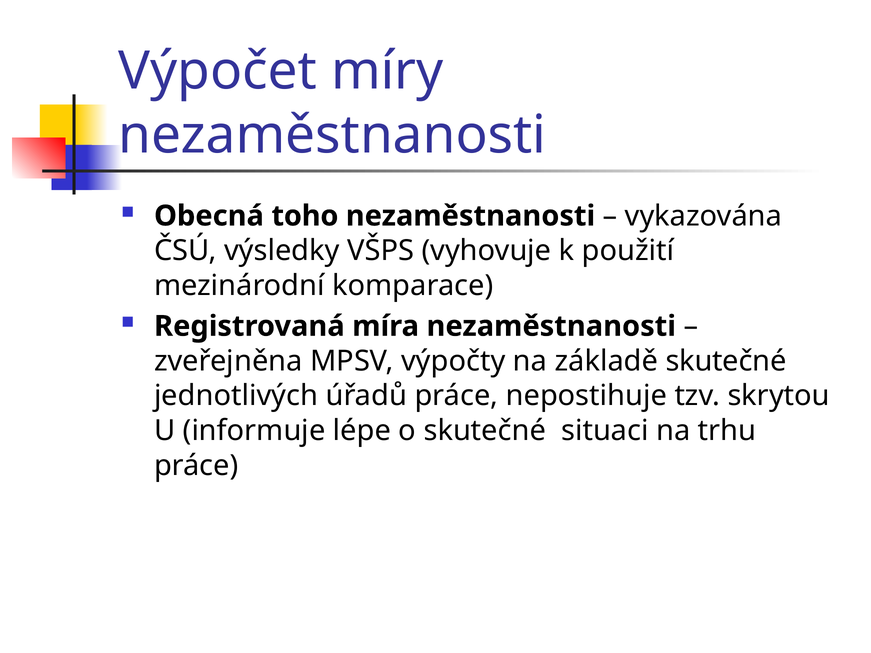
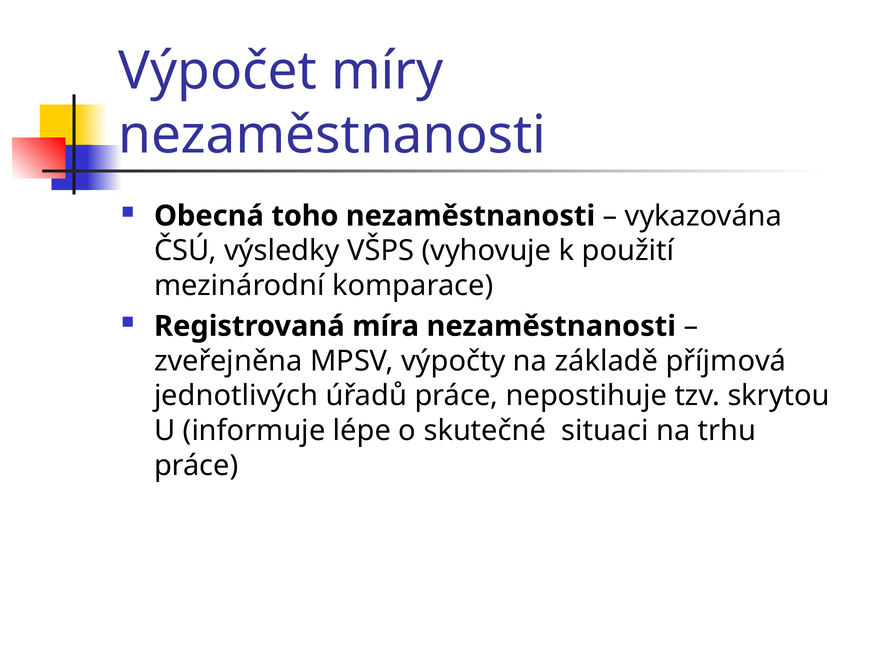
základě skutečné: skutečné -> příjmová
